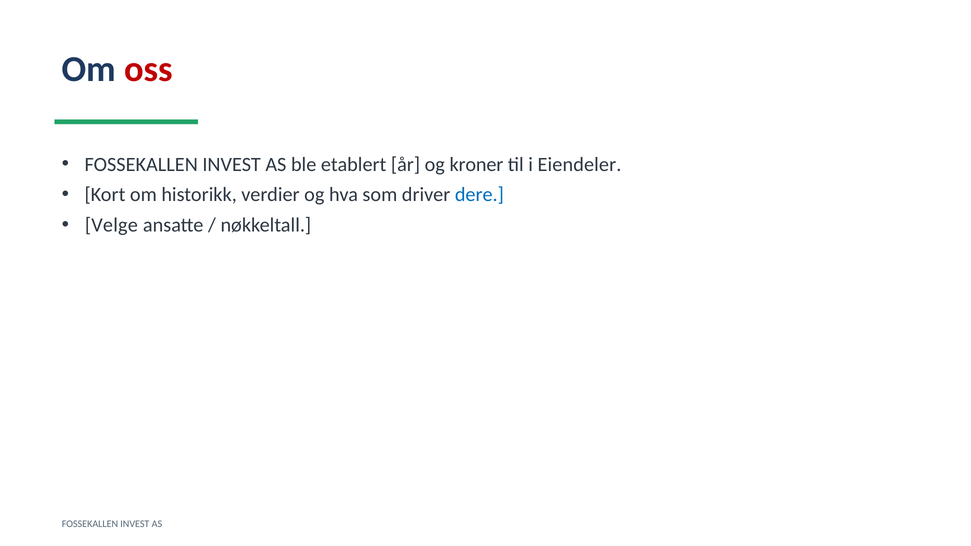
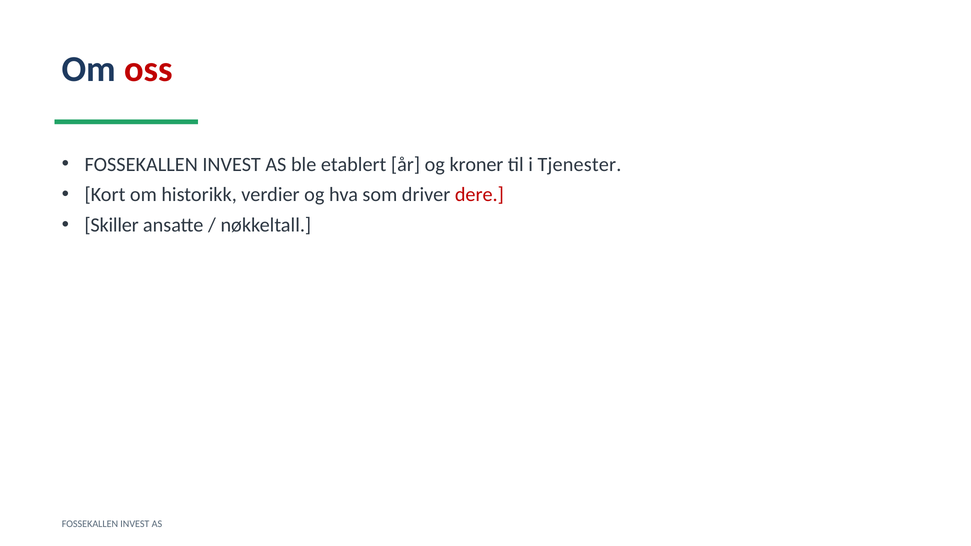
Eiendeler: Eiendeler -> Tjenester
dere colour: blue -> red
Velge: Velge -> Skiller
